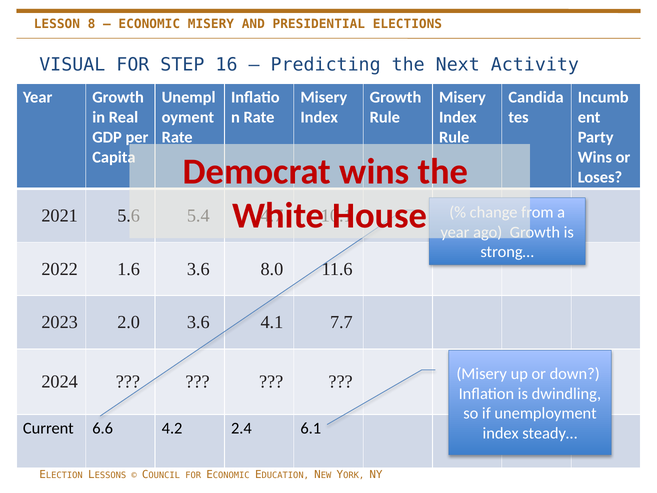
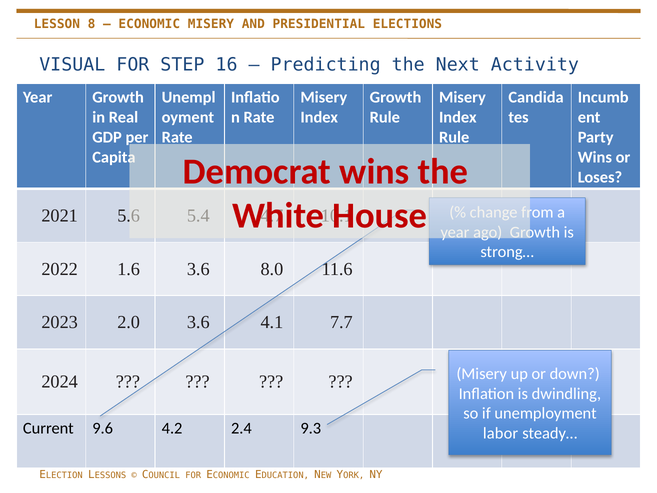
6.6: 6.6 -> 9.6
6.1: 6.1 -> 9.3
index at (501, 433): index -> labor
